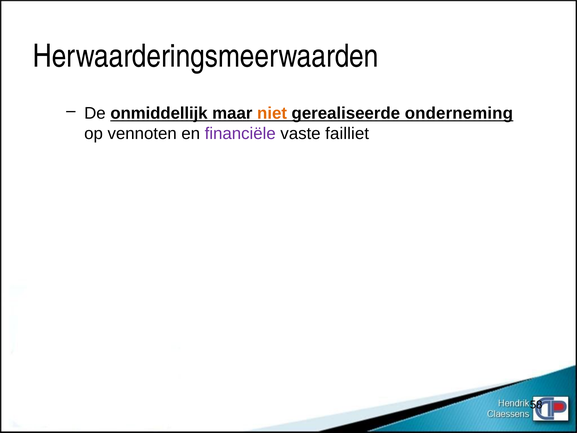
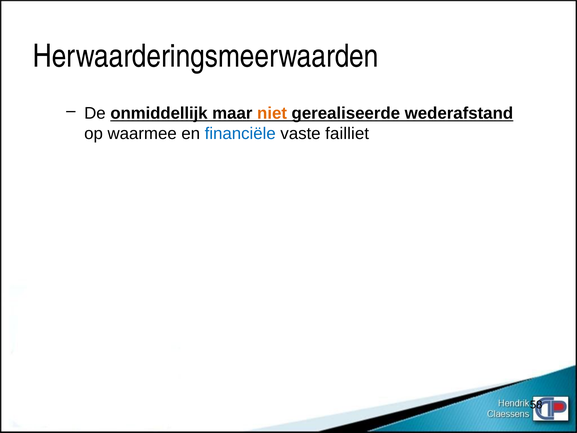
onderneming: onderneming -> wederafstand
vennoten: vennoten -> waarmee
financiële colour: purple -> blue
